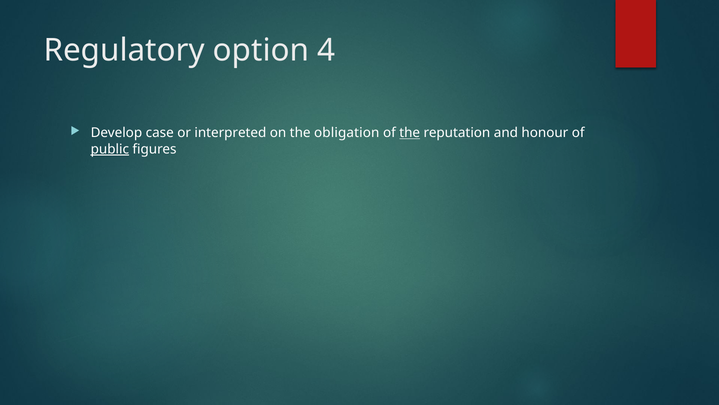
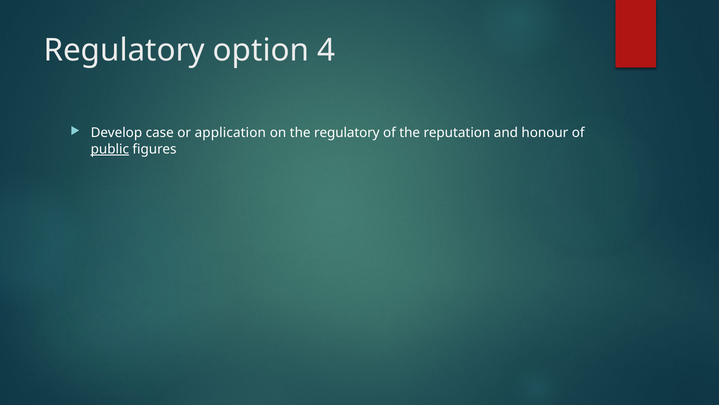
interpreted: interpreted -> application
the obligation: obligation -> regulatory
the at (410, 133) underline: present -> none
